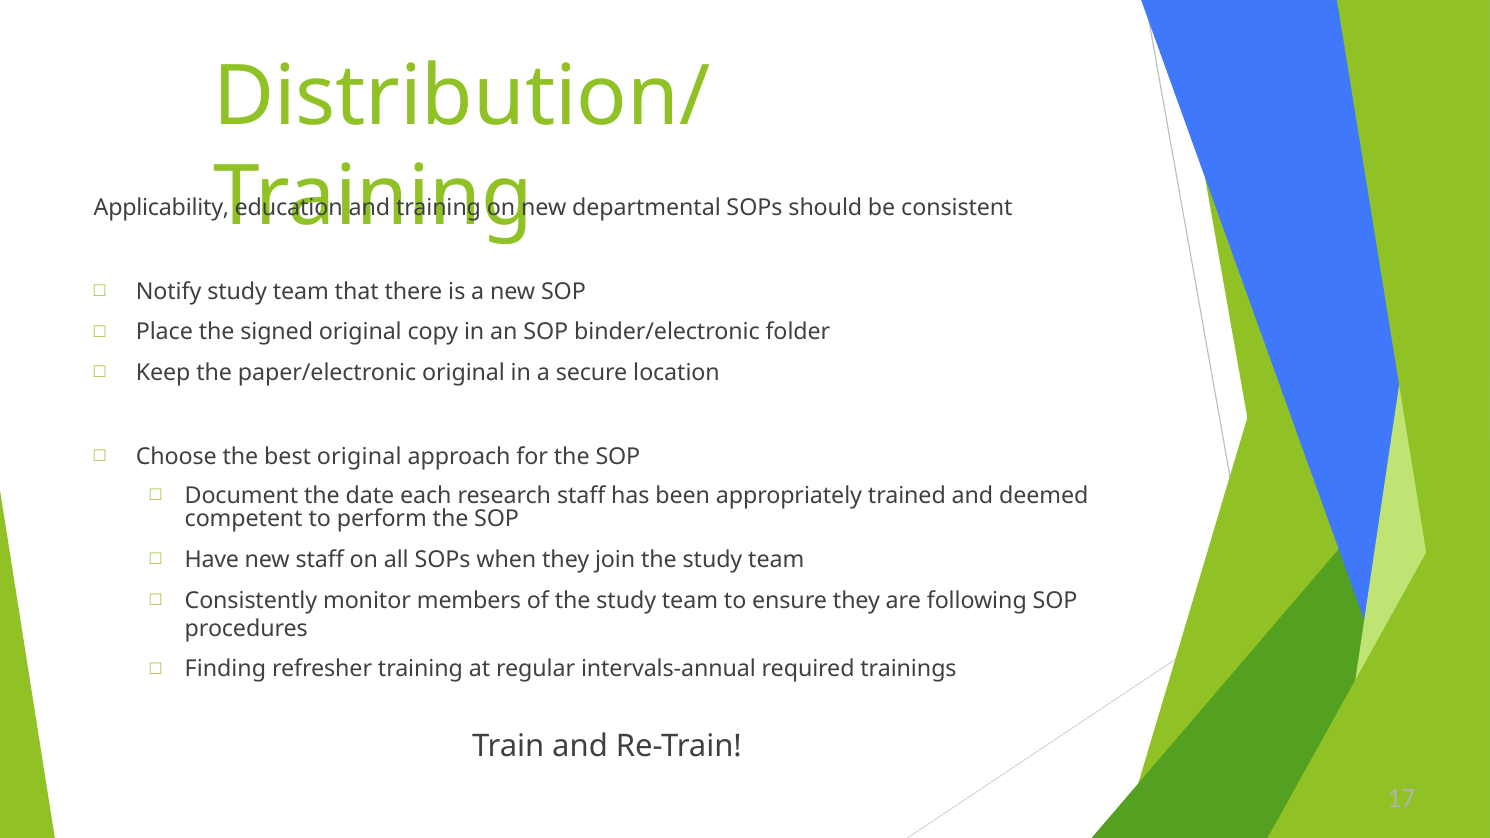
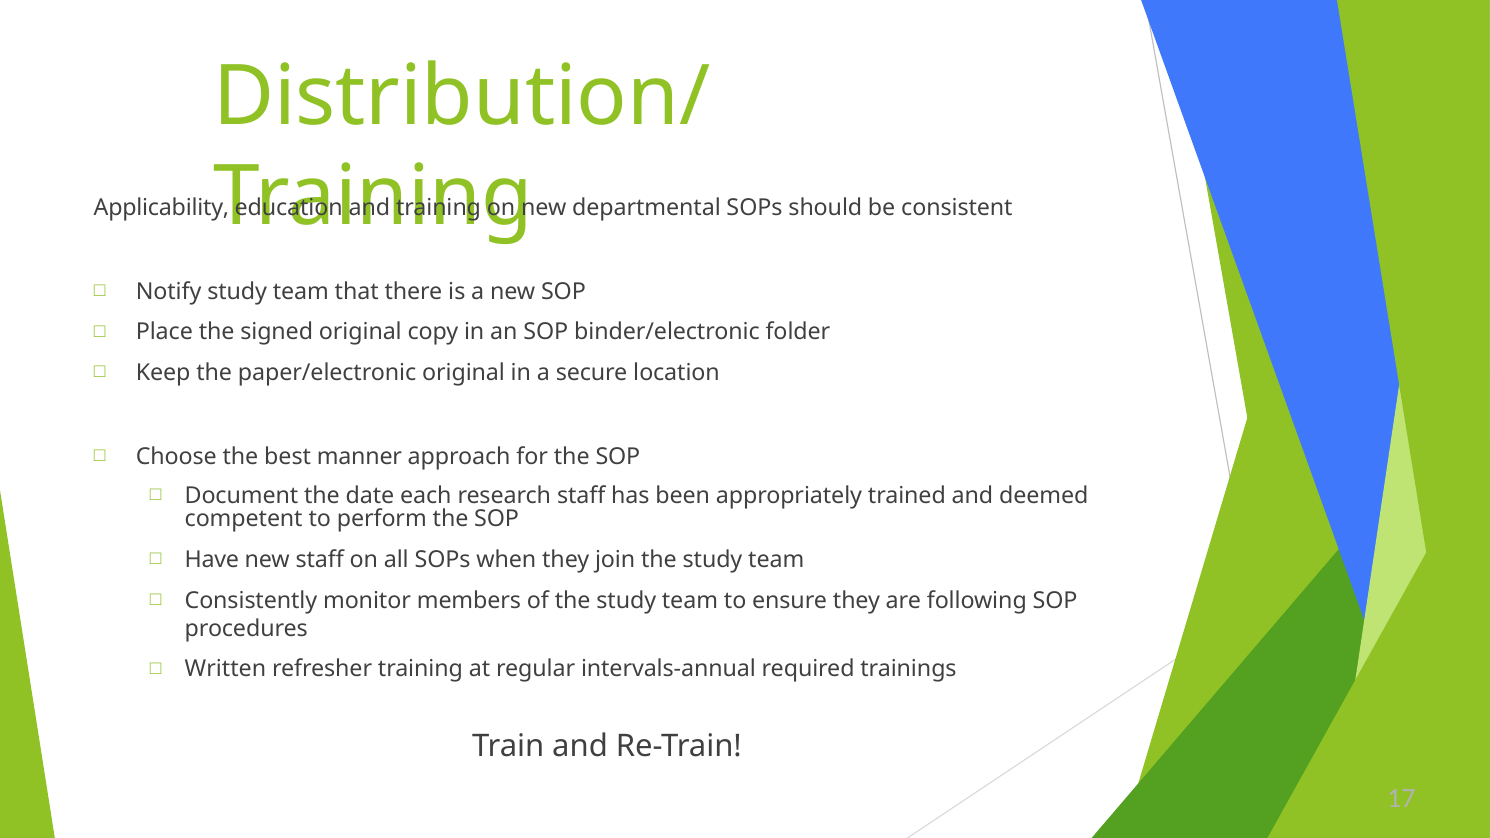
best original: original -> manner
Finding: Finding -> Written
